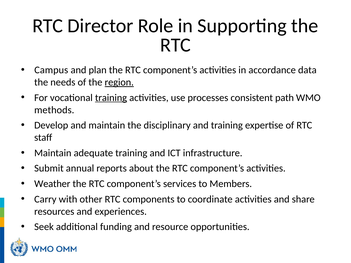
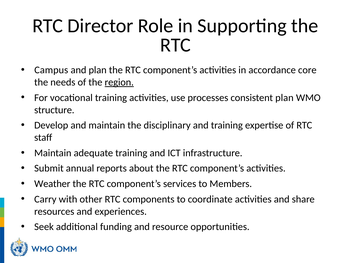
data: data -> core
training at (111, 98) underline: present -> none
consistent path: path -> plan
methods: methods -> structure
